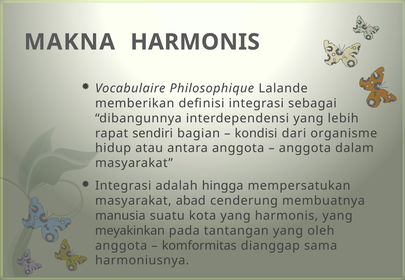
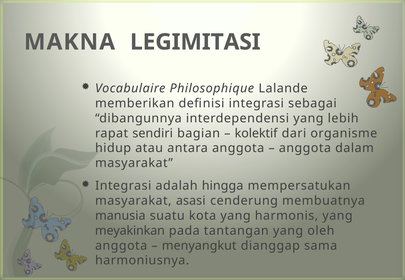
MAKNA HARMONIS: HARMONIS -> LEGIMITASI
kondisi: kondisi -> kolektif
abad: abad -> asasi
komformitas: komformitas -> menyangkut
